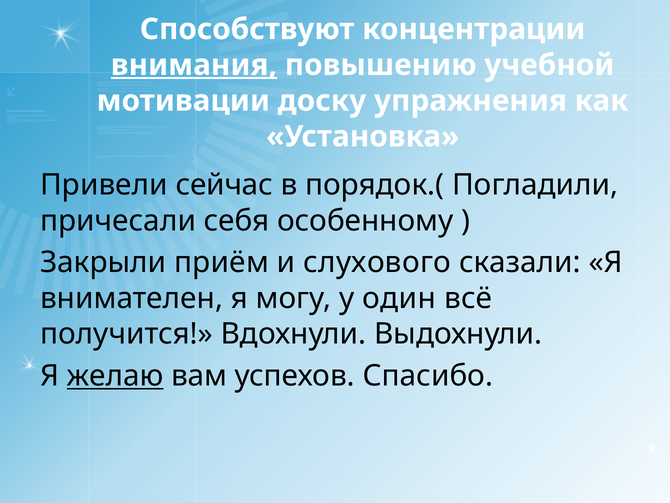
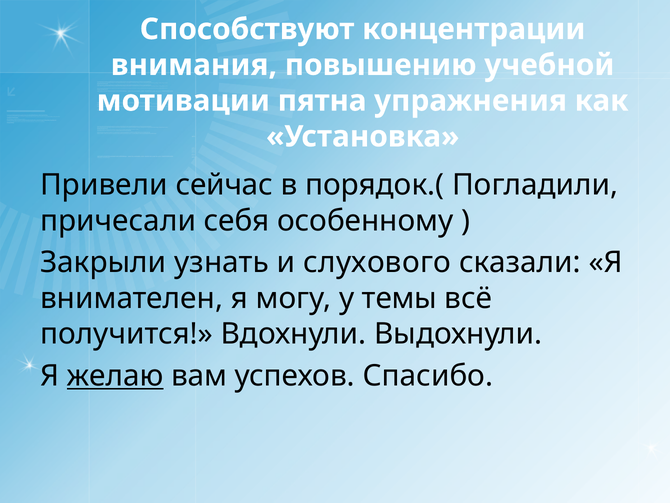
внимания underline: present -> none
доску: доску -> пятна
приём: приём -> узнать
один: один -> темы
